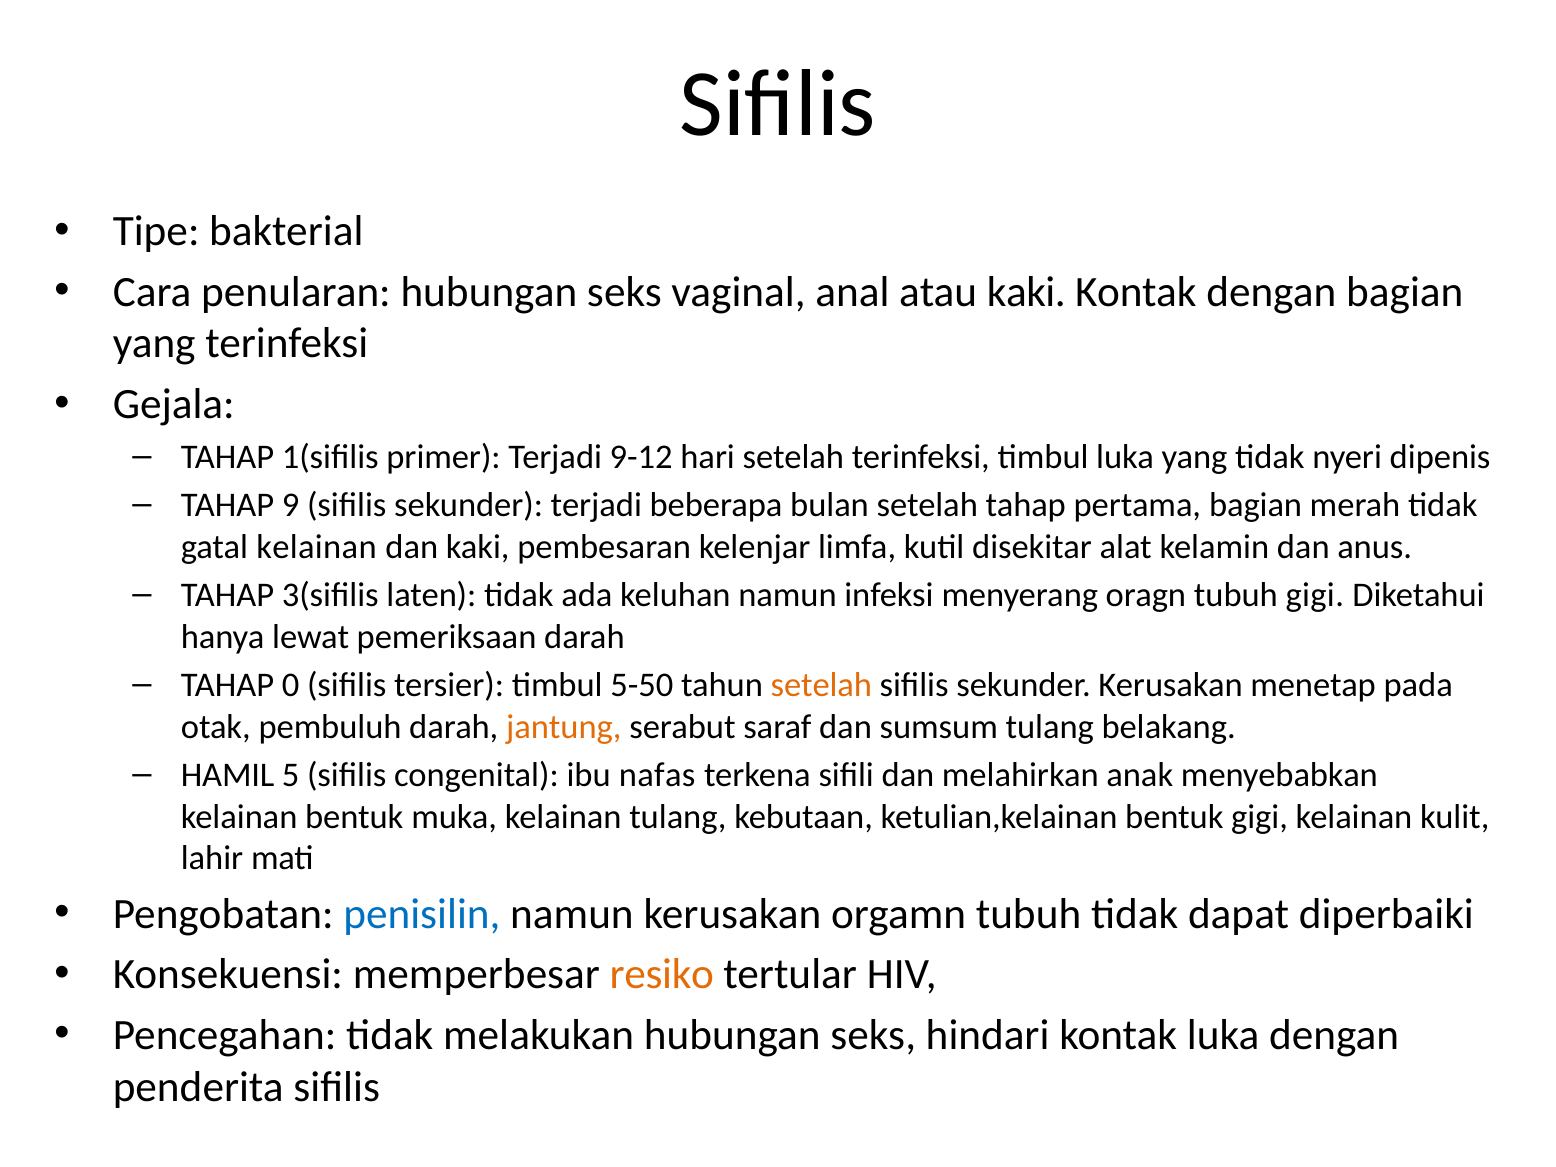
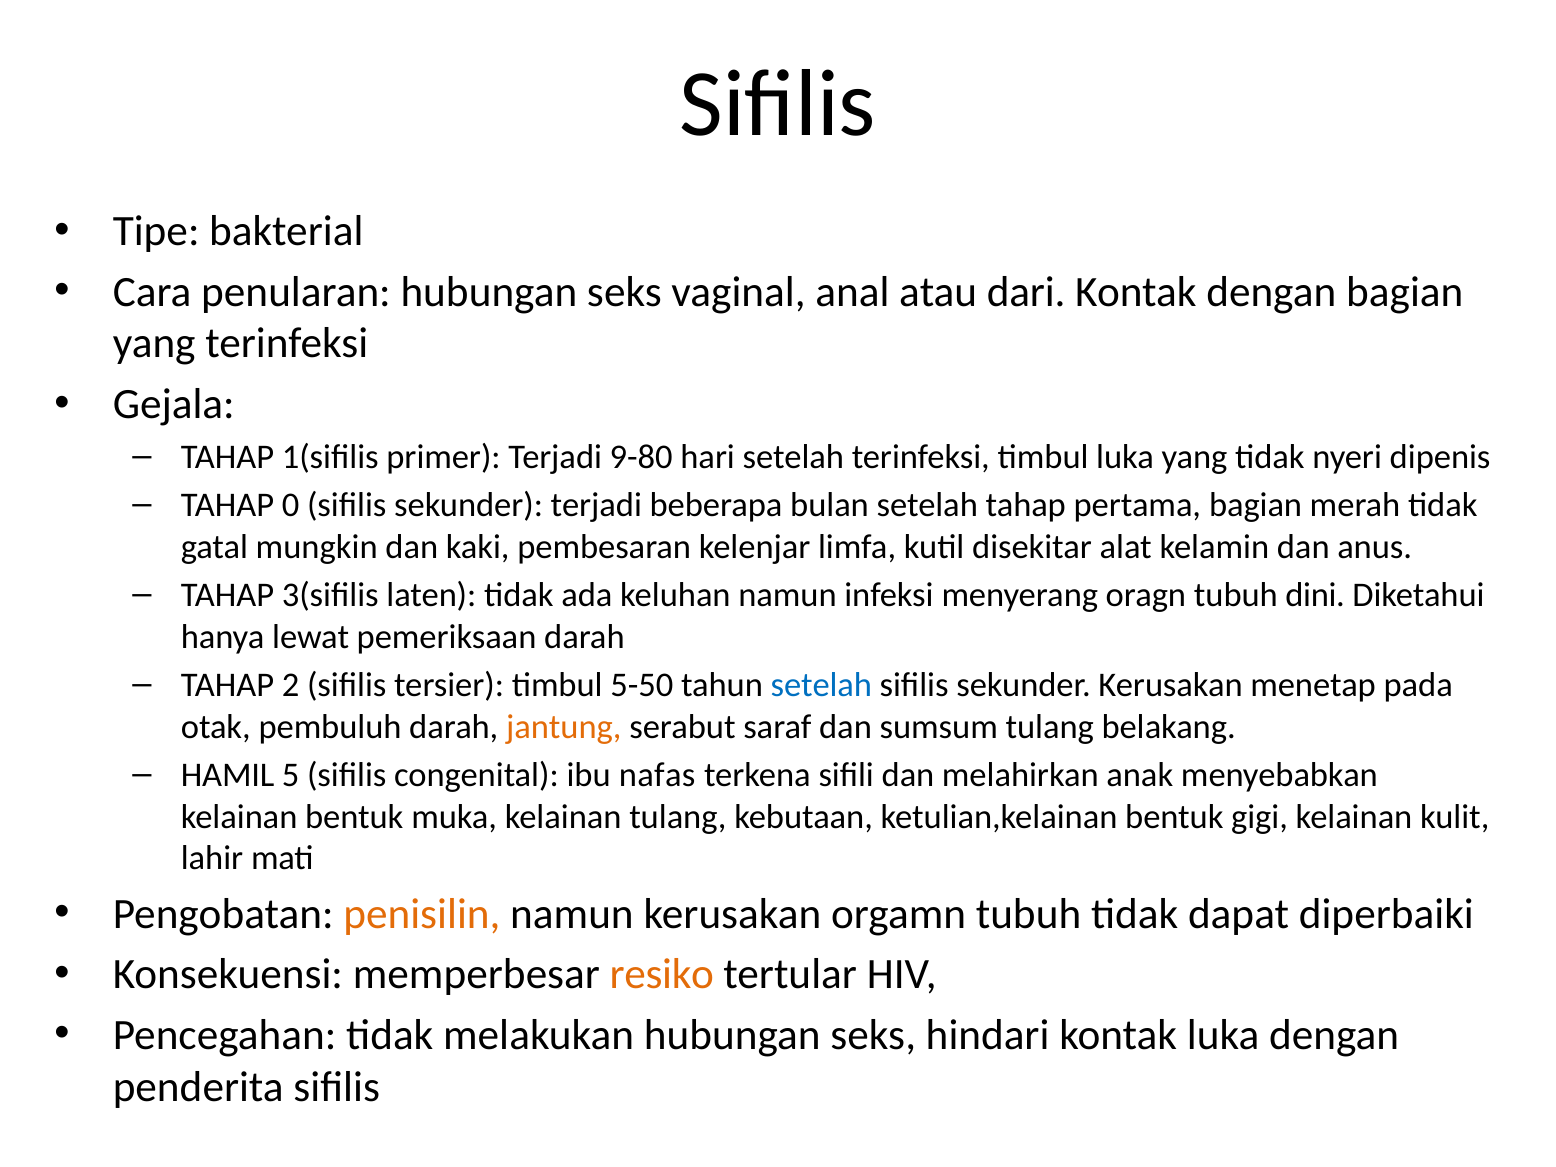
atau kaki: kaki -> dari
9-12: 9-12 -> 9-80
9: 9 -> 0
gatal kelainan: kelainan -> mungkin
tubuh gigi: gigi -> dini
0: 0 -> 2
setelah at (821, 685) colour: orange -> blue
penisilin colour: blue -> orange
